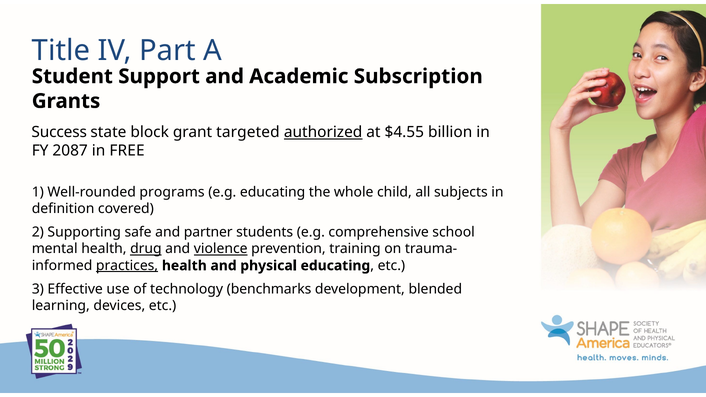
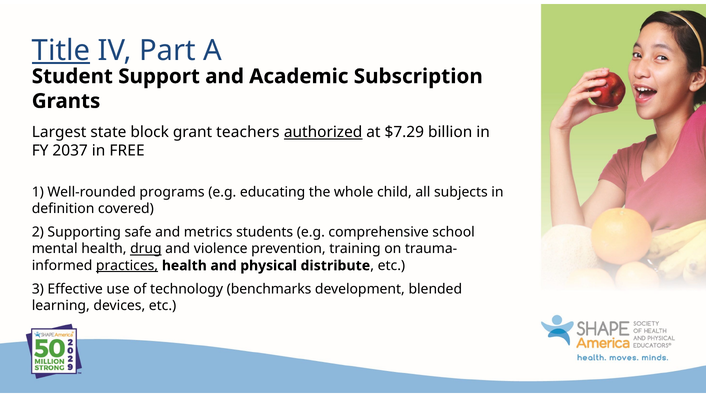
Title underline: none -> present
Success: Success -> Largest
targeted: targeted -> teachers
$4.55: $4.55 -> $7.29
2087: 2087 -> 2037
partner: partner -> metrics
violence underline: present -> none
physical educating: educating -> distribute
